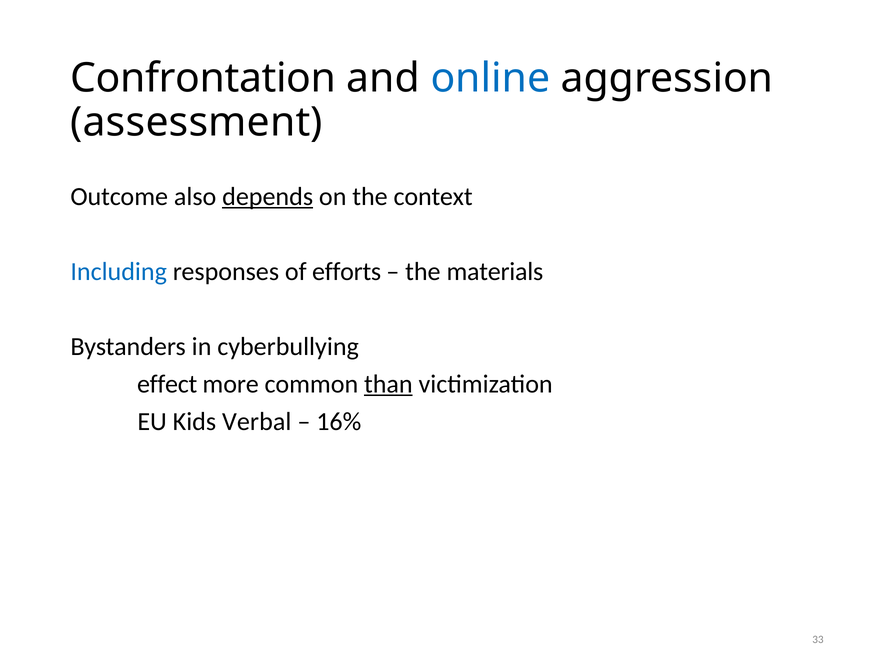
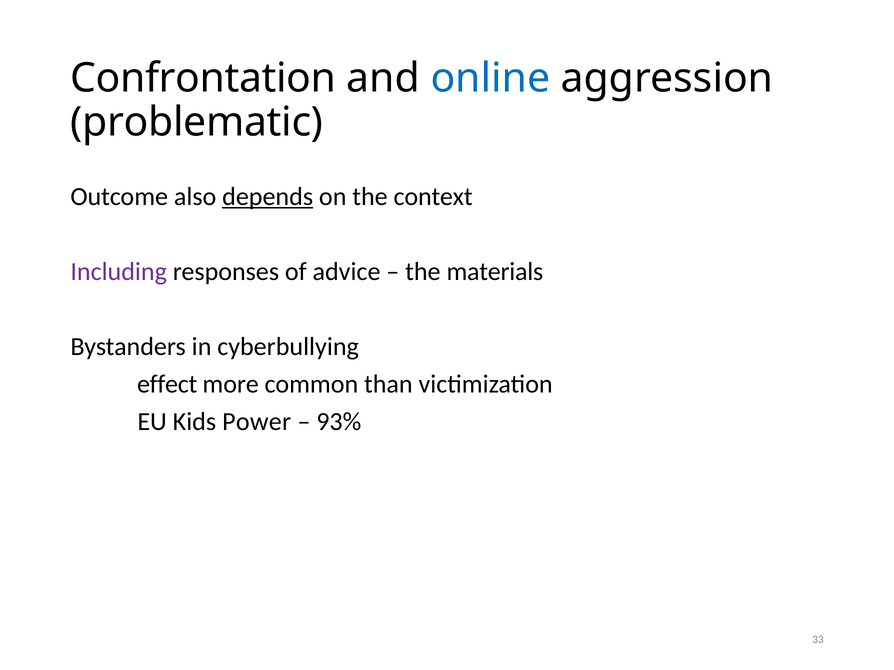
assessment: assessment -> problematic
Including colour: blue -> purple
efforts: efforts -> advice
than underline: present -> none
Verbal: Verbal -> Power
16%: 16% -> 93%
